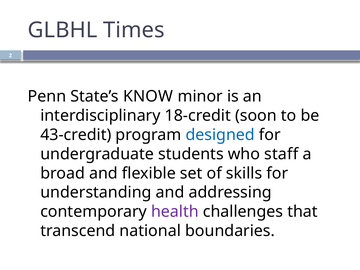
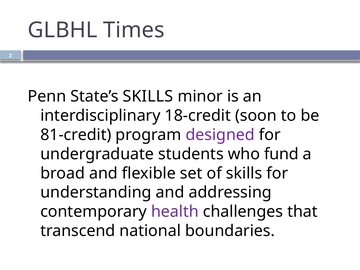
State’s KNOW: KNOW -> SKILLS
43-credit: 43-credit -> 81-credit
designed colour: blue -> purple
staff: staff -> fund
